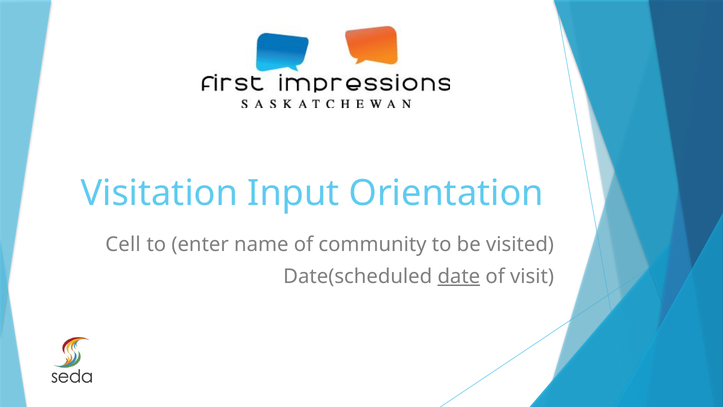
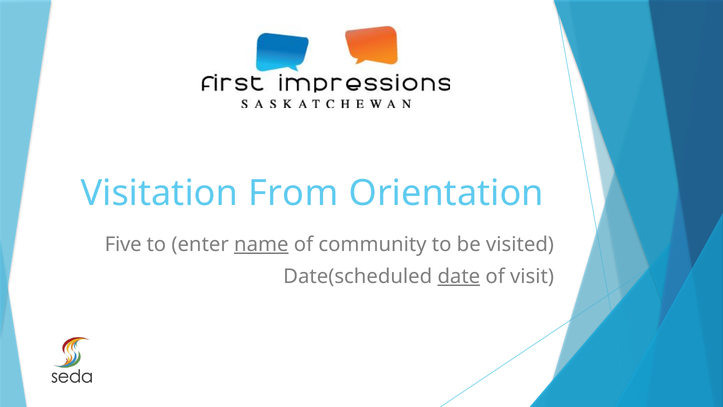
Input: Input -> From
Cell: Cell -> Five
name underline: none -> present
